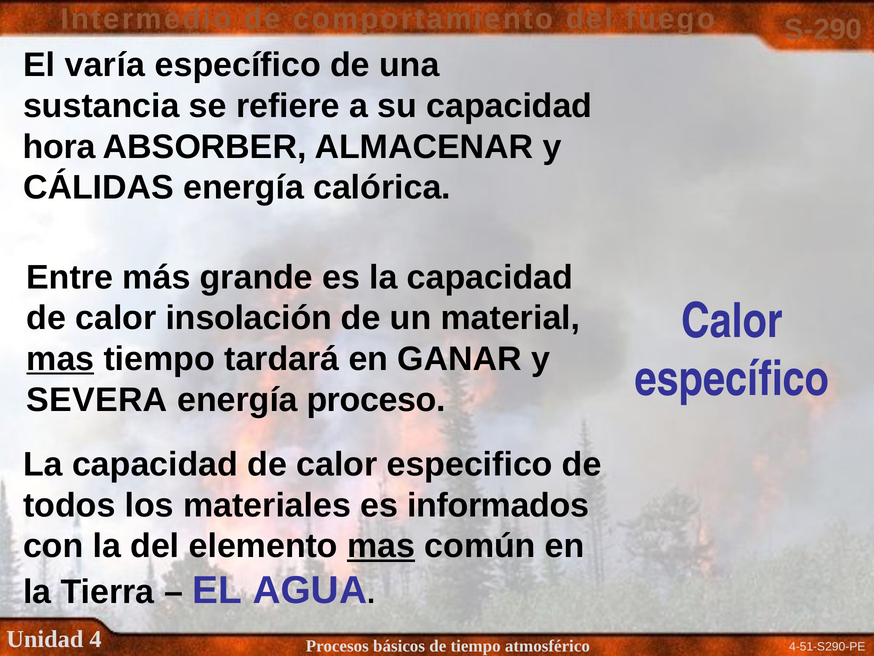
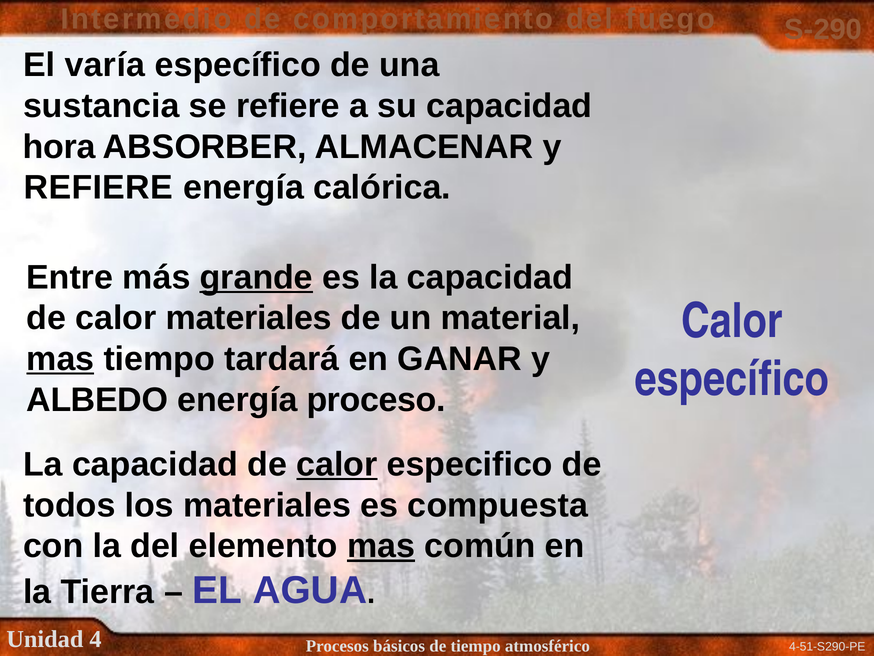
CÁLIDAS at (99, 187): CÁLIDAS -> REFIERE
grande underline: none -> present
calor insolación: insolación -> materiales
SEVERA: SEVERA -> ALBEDO
calor at (337, 464) underline: none -> present
informados: informados -> compuesta
